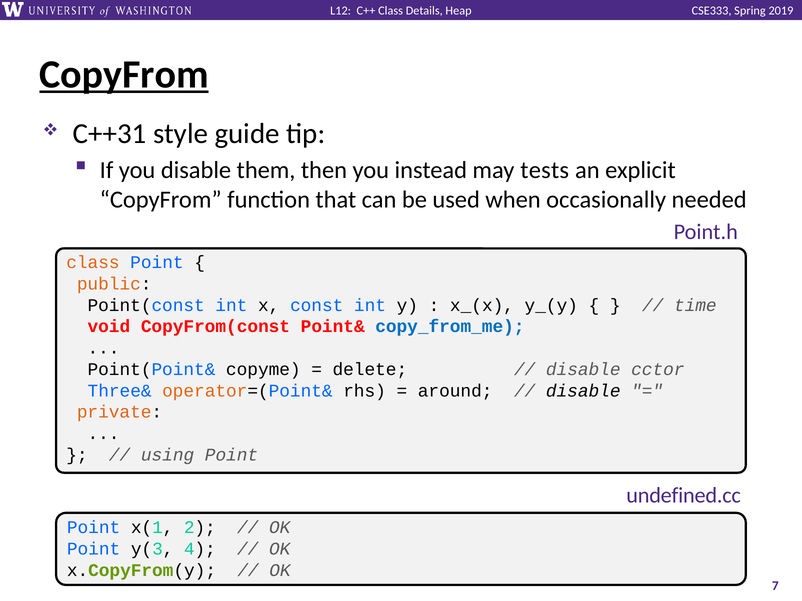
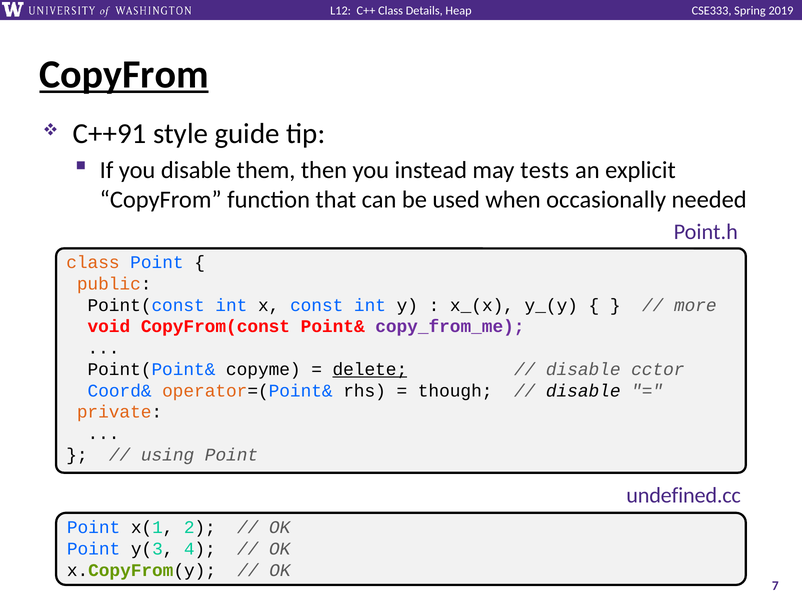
C++31: C++31 -> C++91
time: time -> more
copy_from_me colour: blue -> purple
delete underline: none -> present
Three&: Three& -> Coord&
around: around -> though
